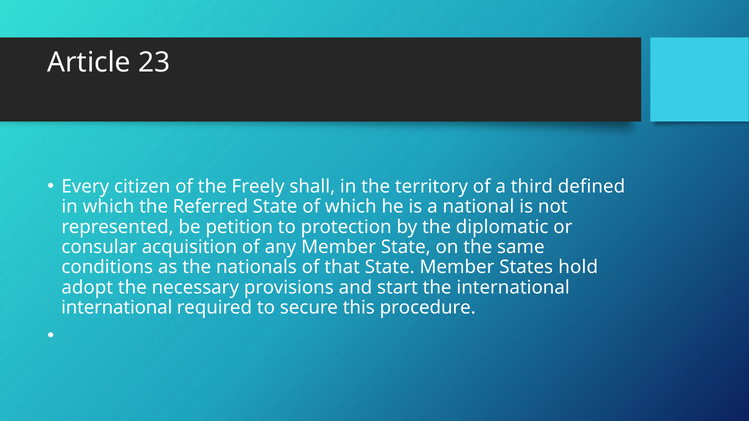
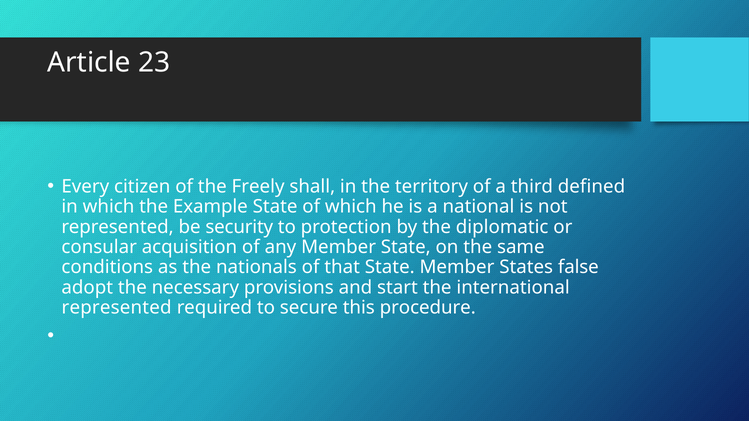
Referred: Referred -> Example
petition: petition -> security
hold: hold -> false
international at (117, 308): international -> represented
